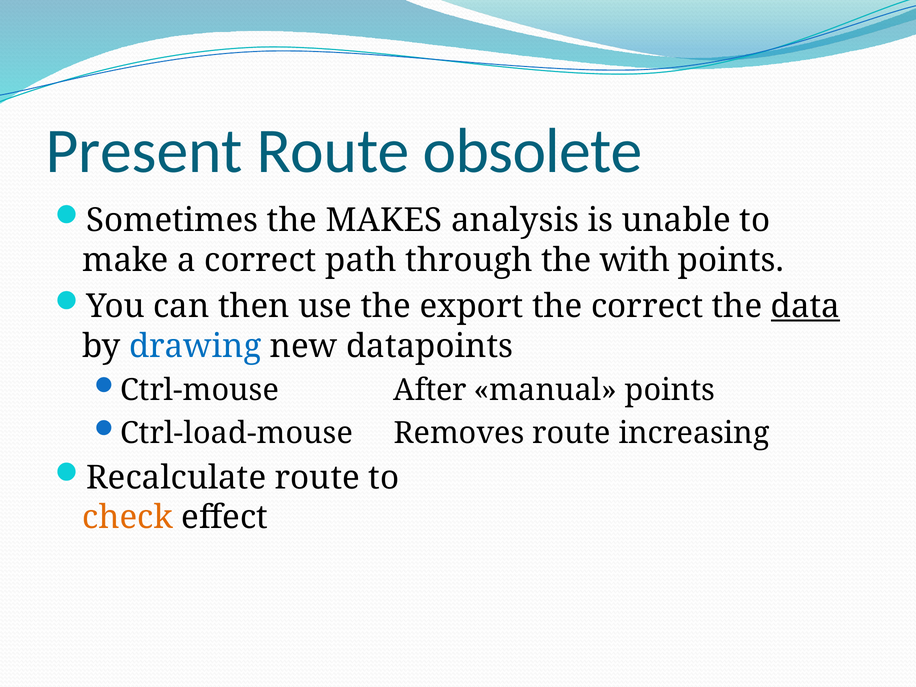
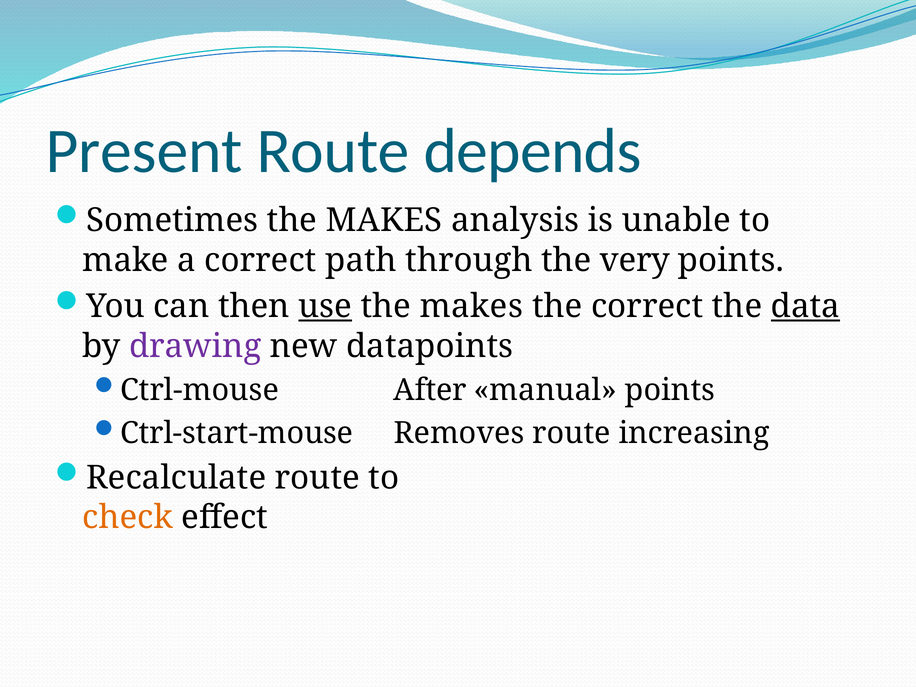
obsolete: obsolete -> depends
with: with -> very
use underline: none -> present
export at (471, 306): export -> makes
drawing colour: blue -> purple
Ctrl-load-mouse: Ctrl-load-mouse -> Ctrl-start-mouse
